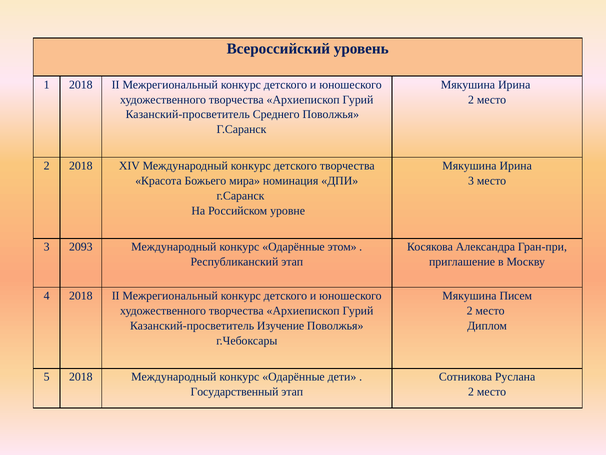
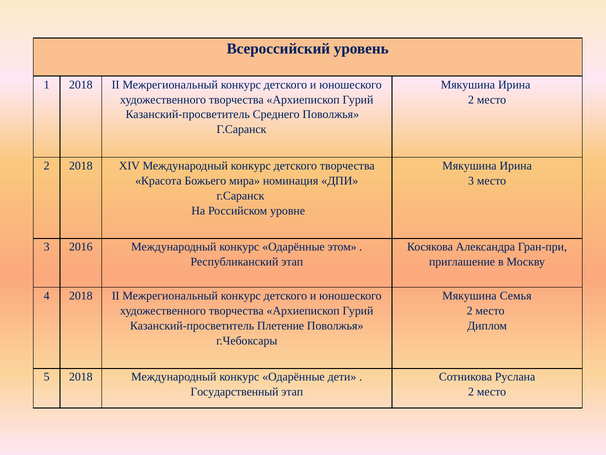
2093: 2093 -> 2016
Писем: Писем -> Семья
Изучение: Изучение -> Плетение
